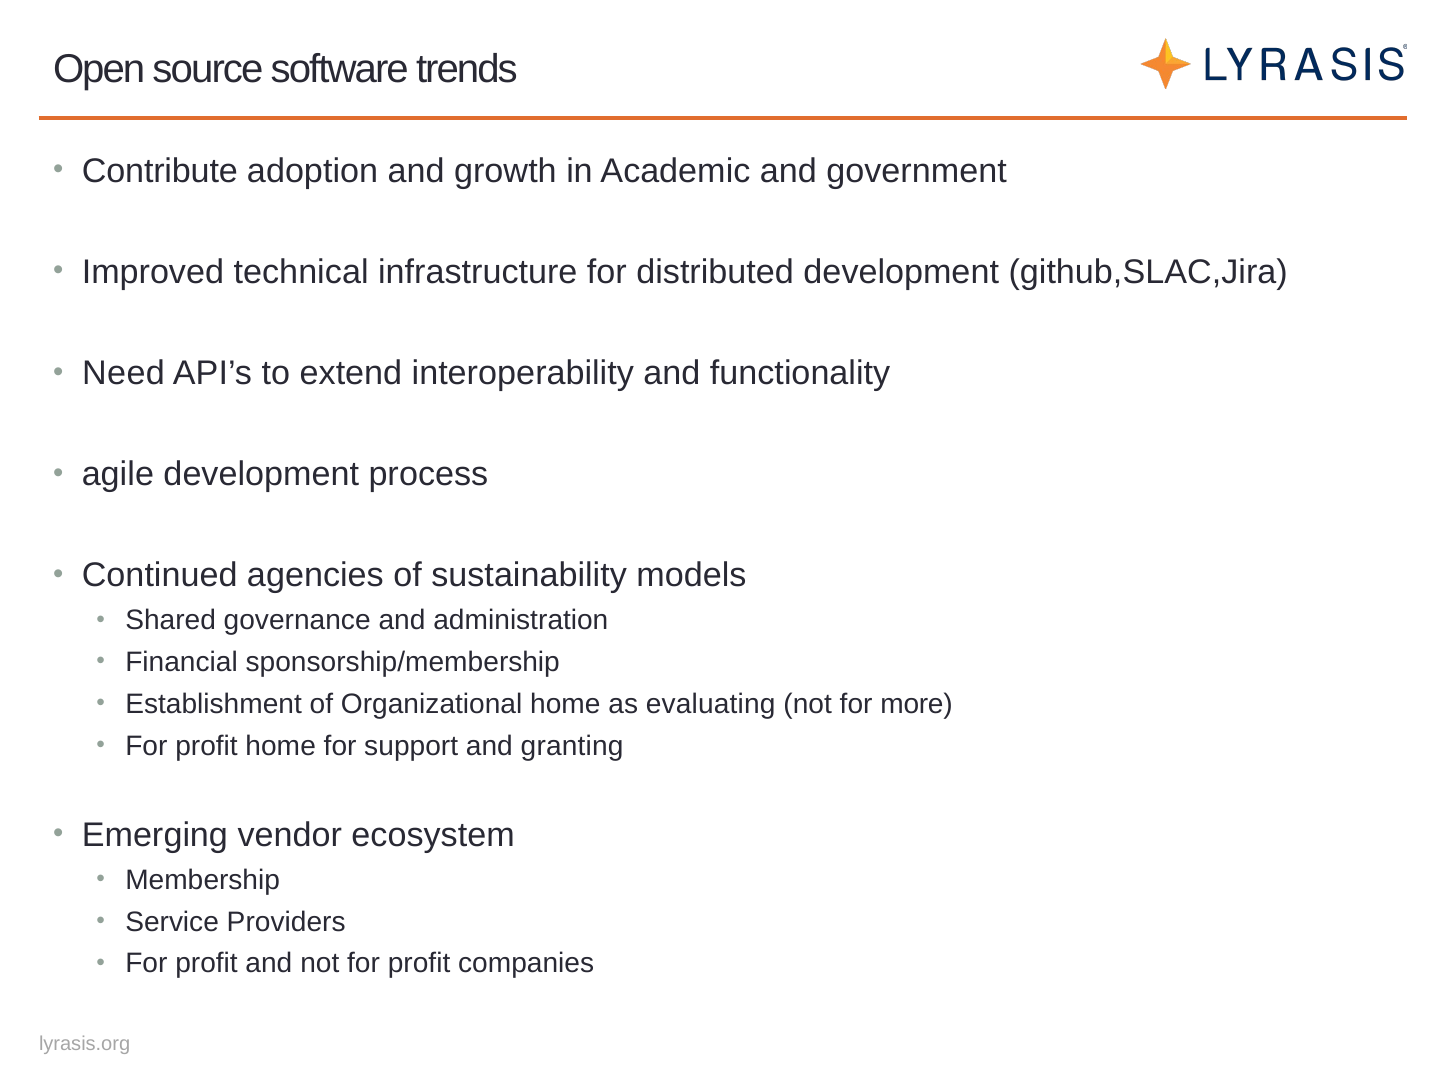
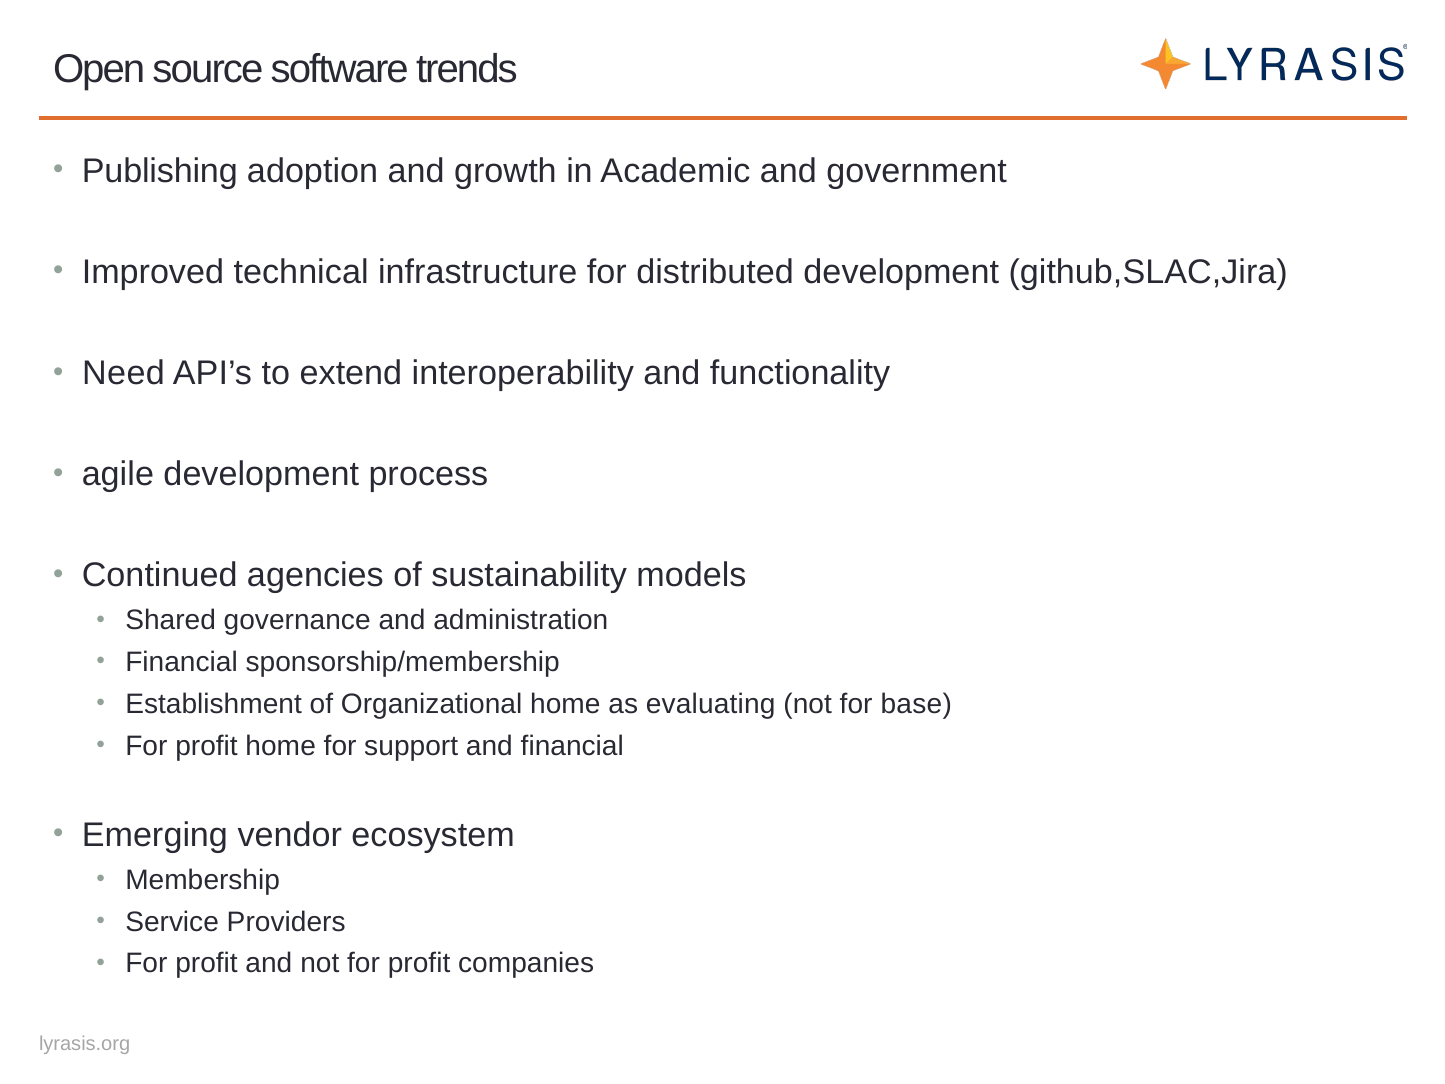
Contribute: Contribute -> Publishing
more: more -> base
and granting: granting -> financial
